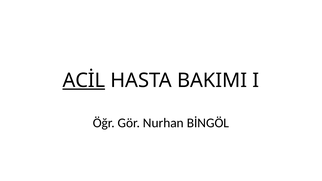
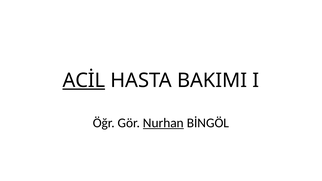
Nurhan underline: none -> present
